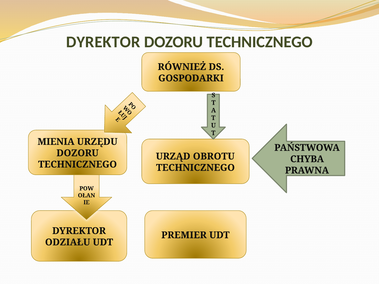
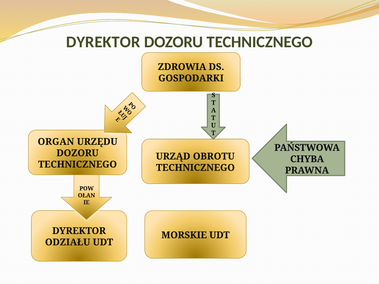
RÓWNIEŻ: RÓWNIEŻ -> ZDROWIA
MIENIA: MIENIA -> ORGAN
PREMIER: PREMIER -> MORSKIE
